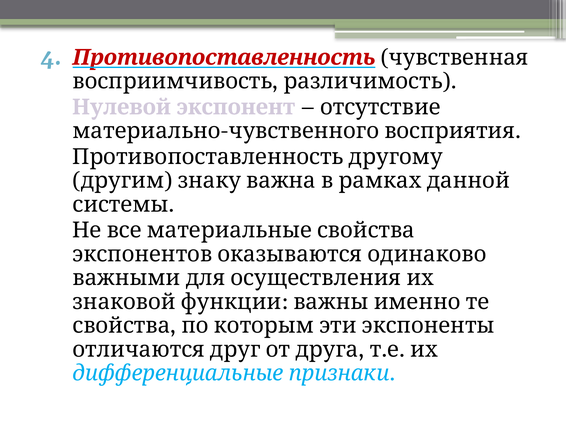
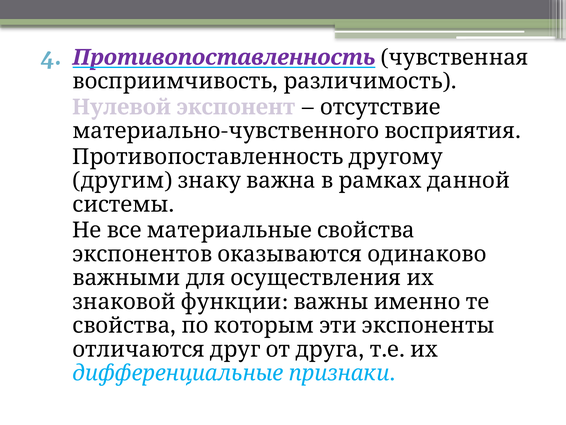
Противопоставленность colour: red -> purple
